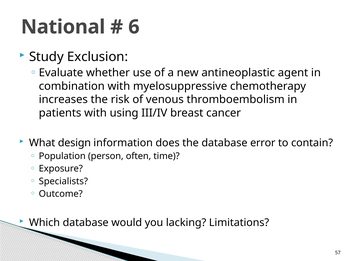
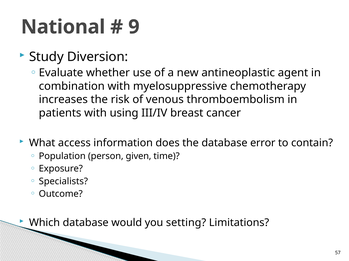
6: 6 -> 9
Exclusion: Exclusion -> Diversion
design: design -> access
often: often -> given
lacking: lacking -> setting
